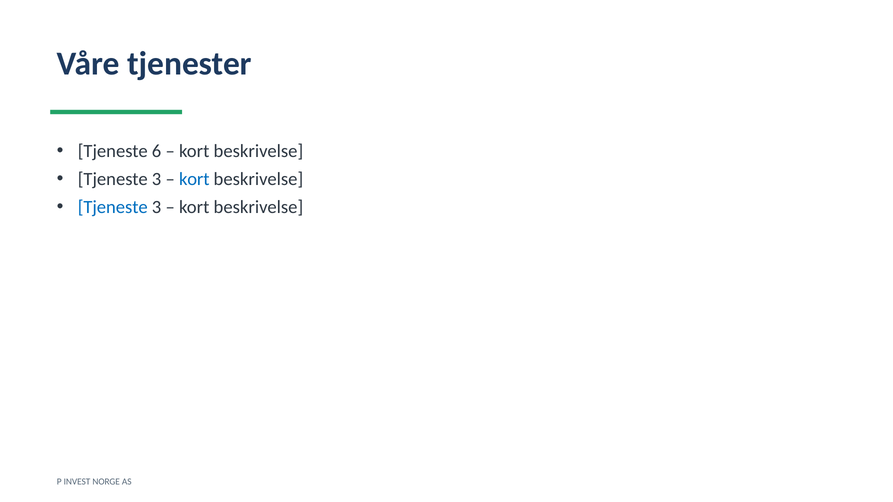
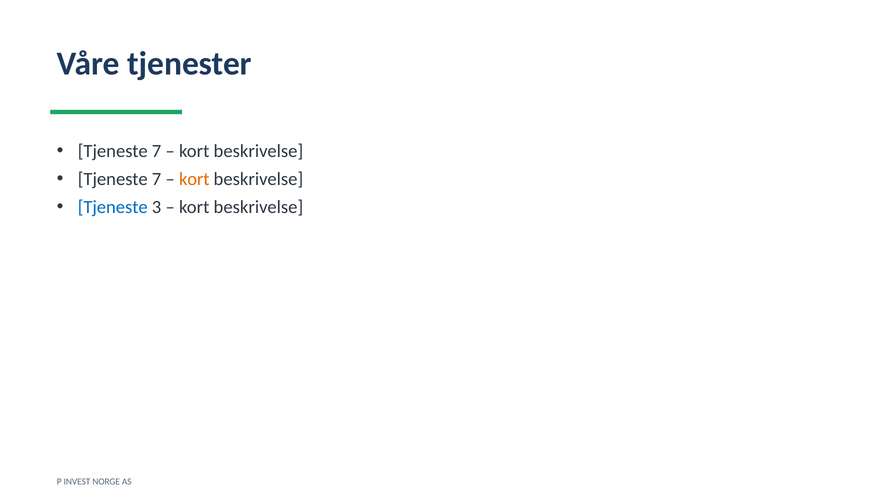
6 at (157, 151): 6 -> 7
3 at (157, 179): 3 -> 7
kort at (194, 179) colour: blue -> orange
